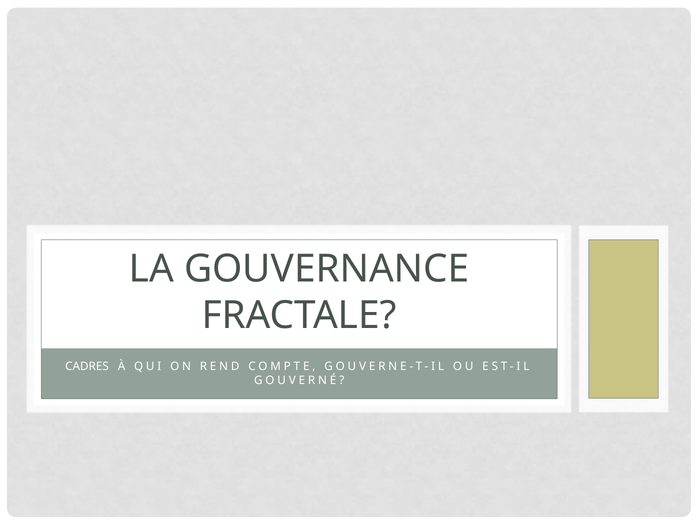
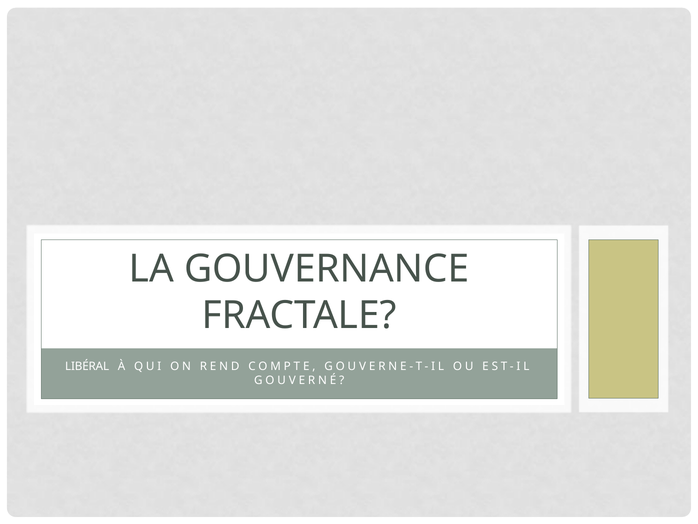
CADRES: CADRES -> LIBÉRAL
